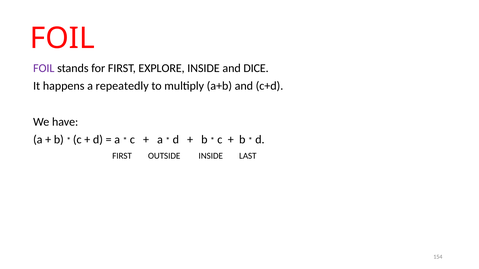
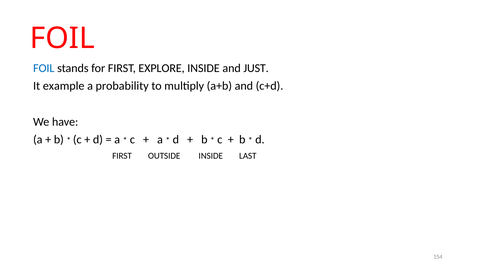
FOIL at (44, 68) colour: purple -> blue
DICE: DICE -> JUST
happens: happens -> example
repeatedly: repeatedly -> probability
